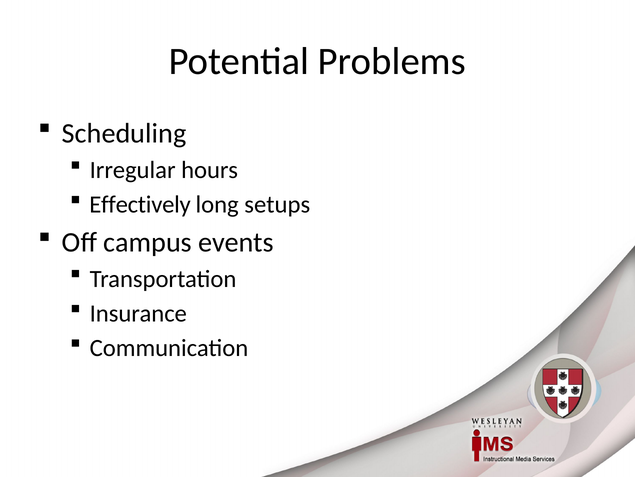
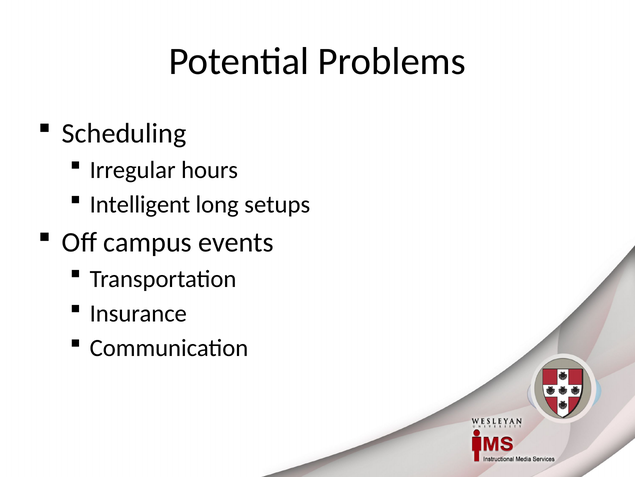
Effectively: Effectively -> Intelligent
